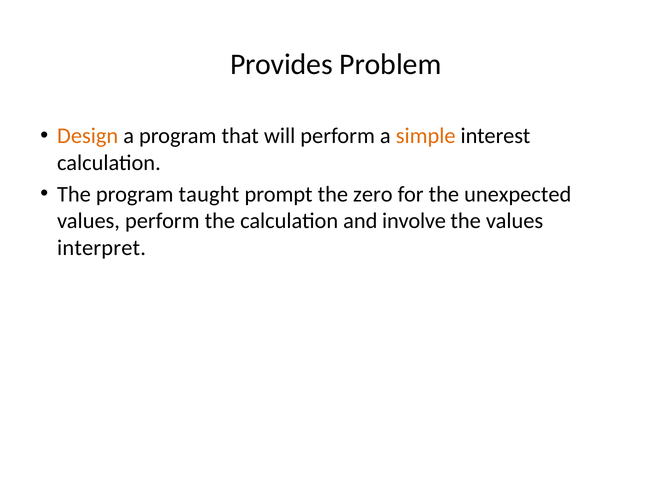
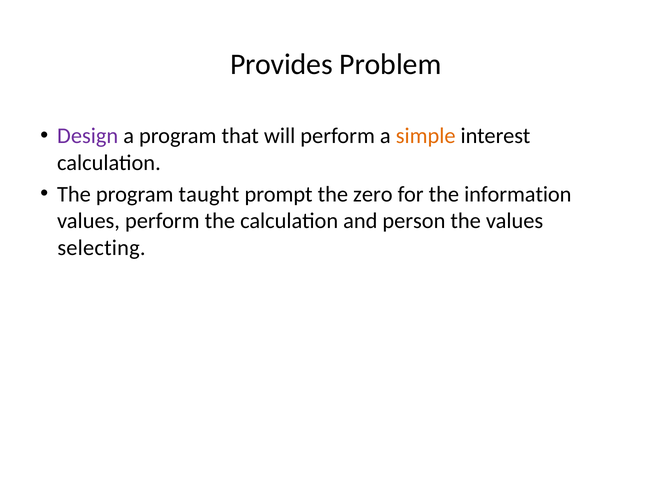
Design colour: orange -> purple
unexpected: unexpected -> information
involve: involve -> person
interpret: interpret -> selecting
